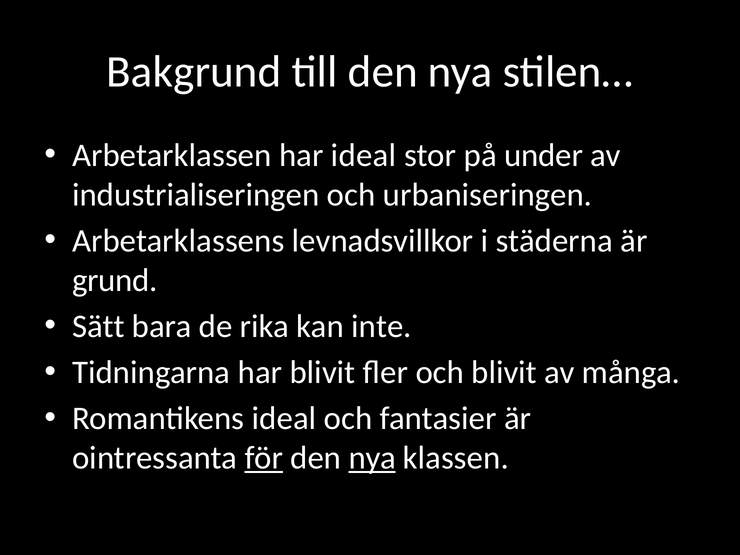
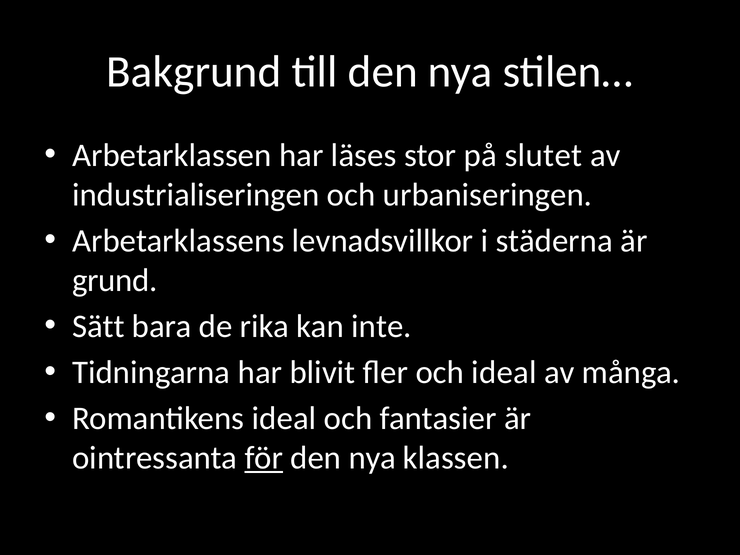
har ideal: ideal -> läses
under: under -> slutet
och blivit: blivit -> ideal
nya at (372, 458) underline: present -> none
